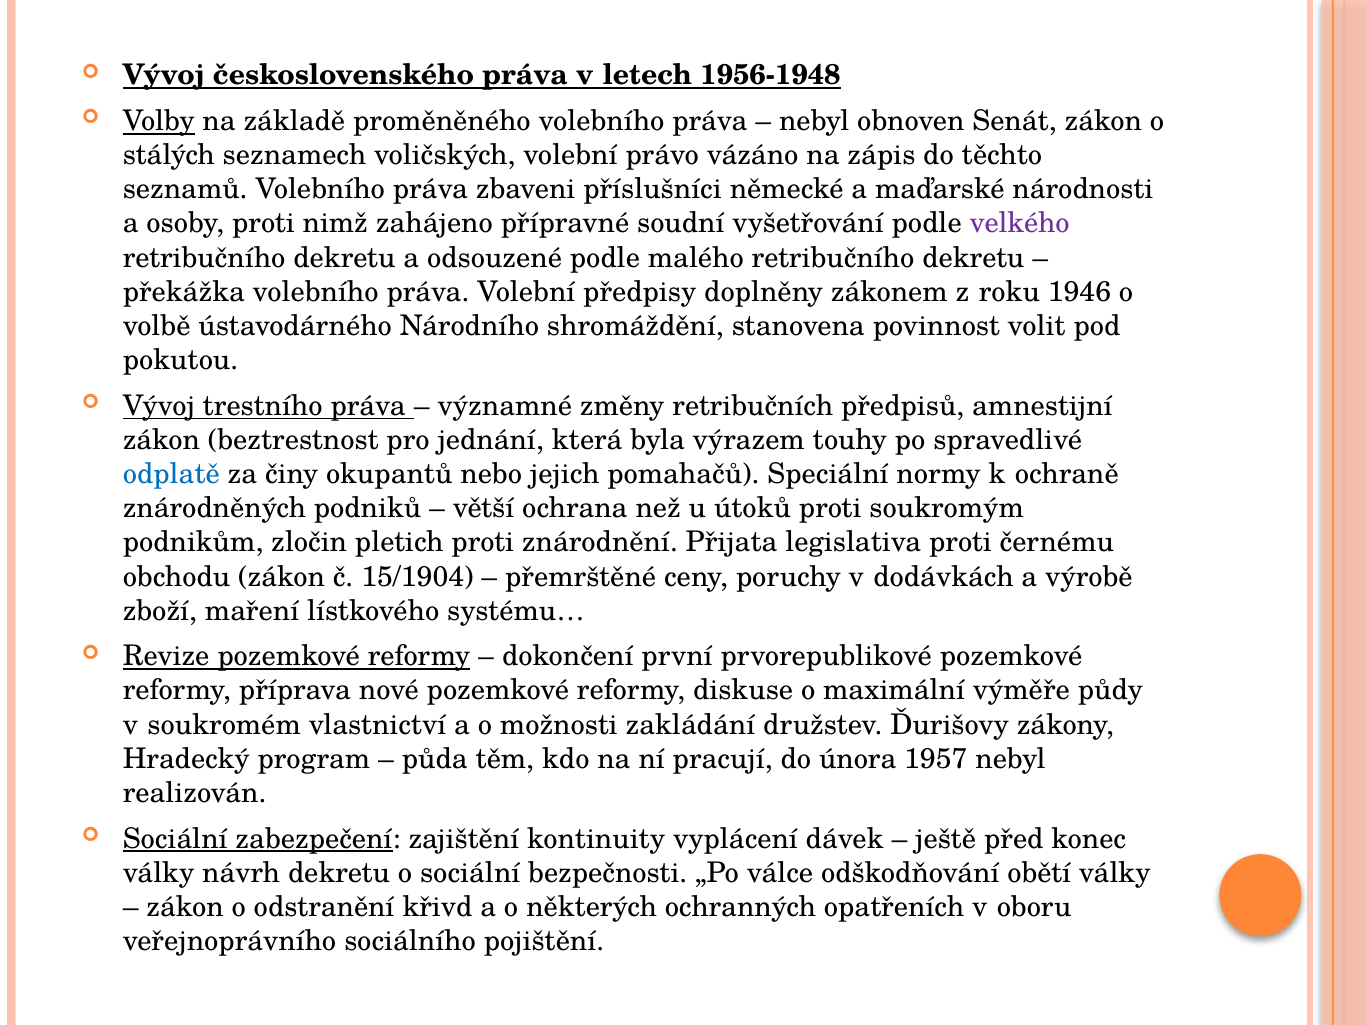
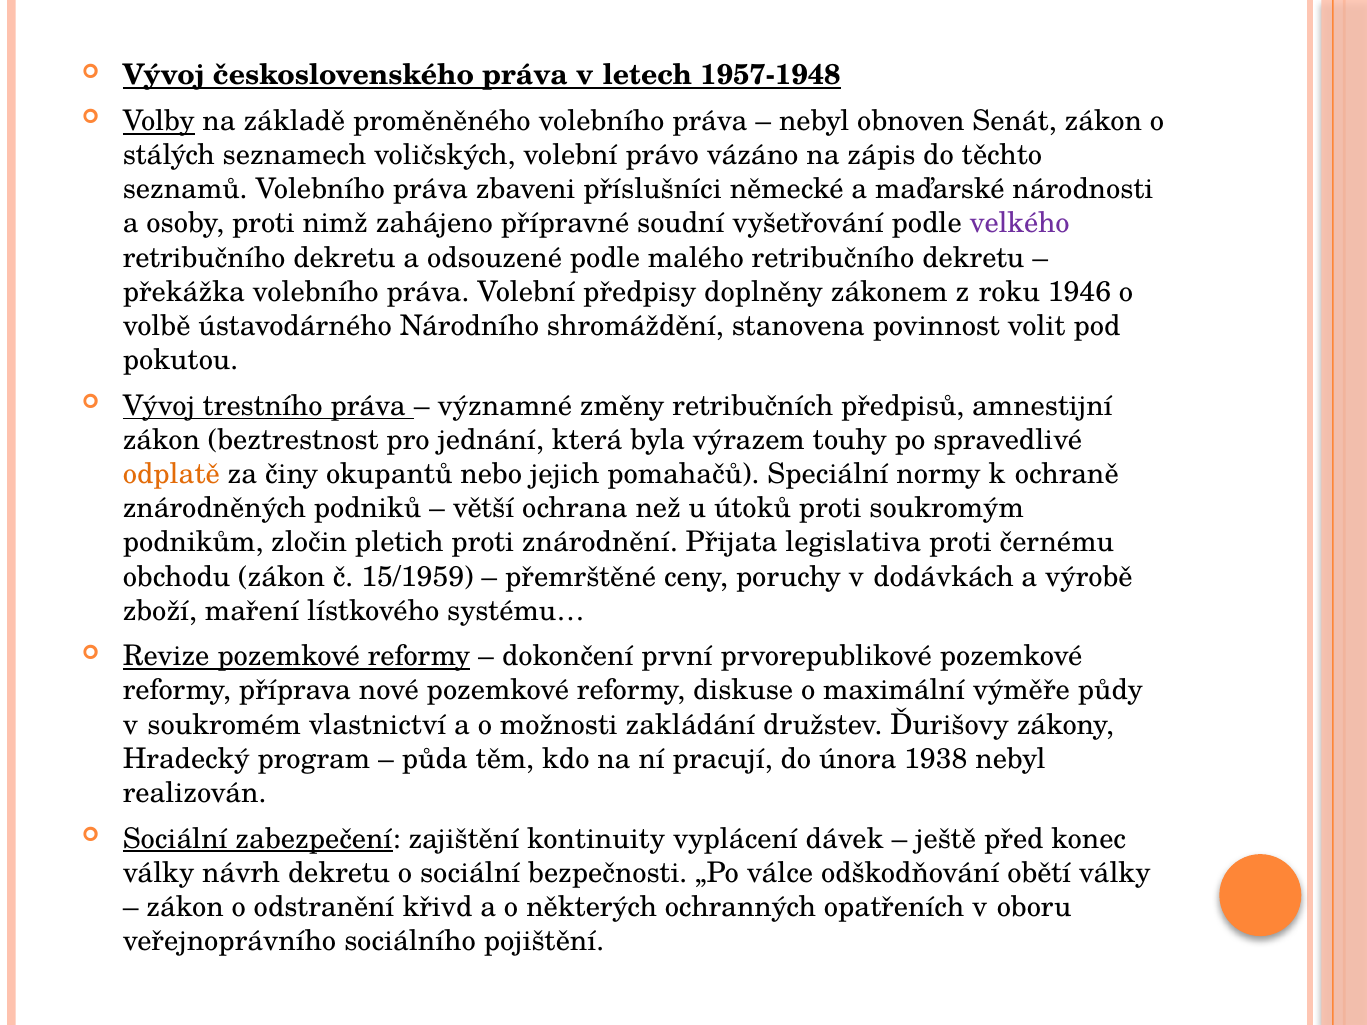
1956-1948: 1956-1948 -> 1957-1948
odplatě colour: blue -> orange
15/1904: 15/1904 -> 15/1959
1957: 1957 -> 1938
